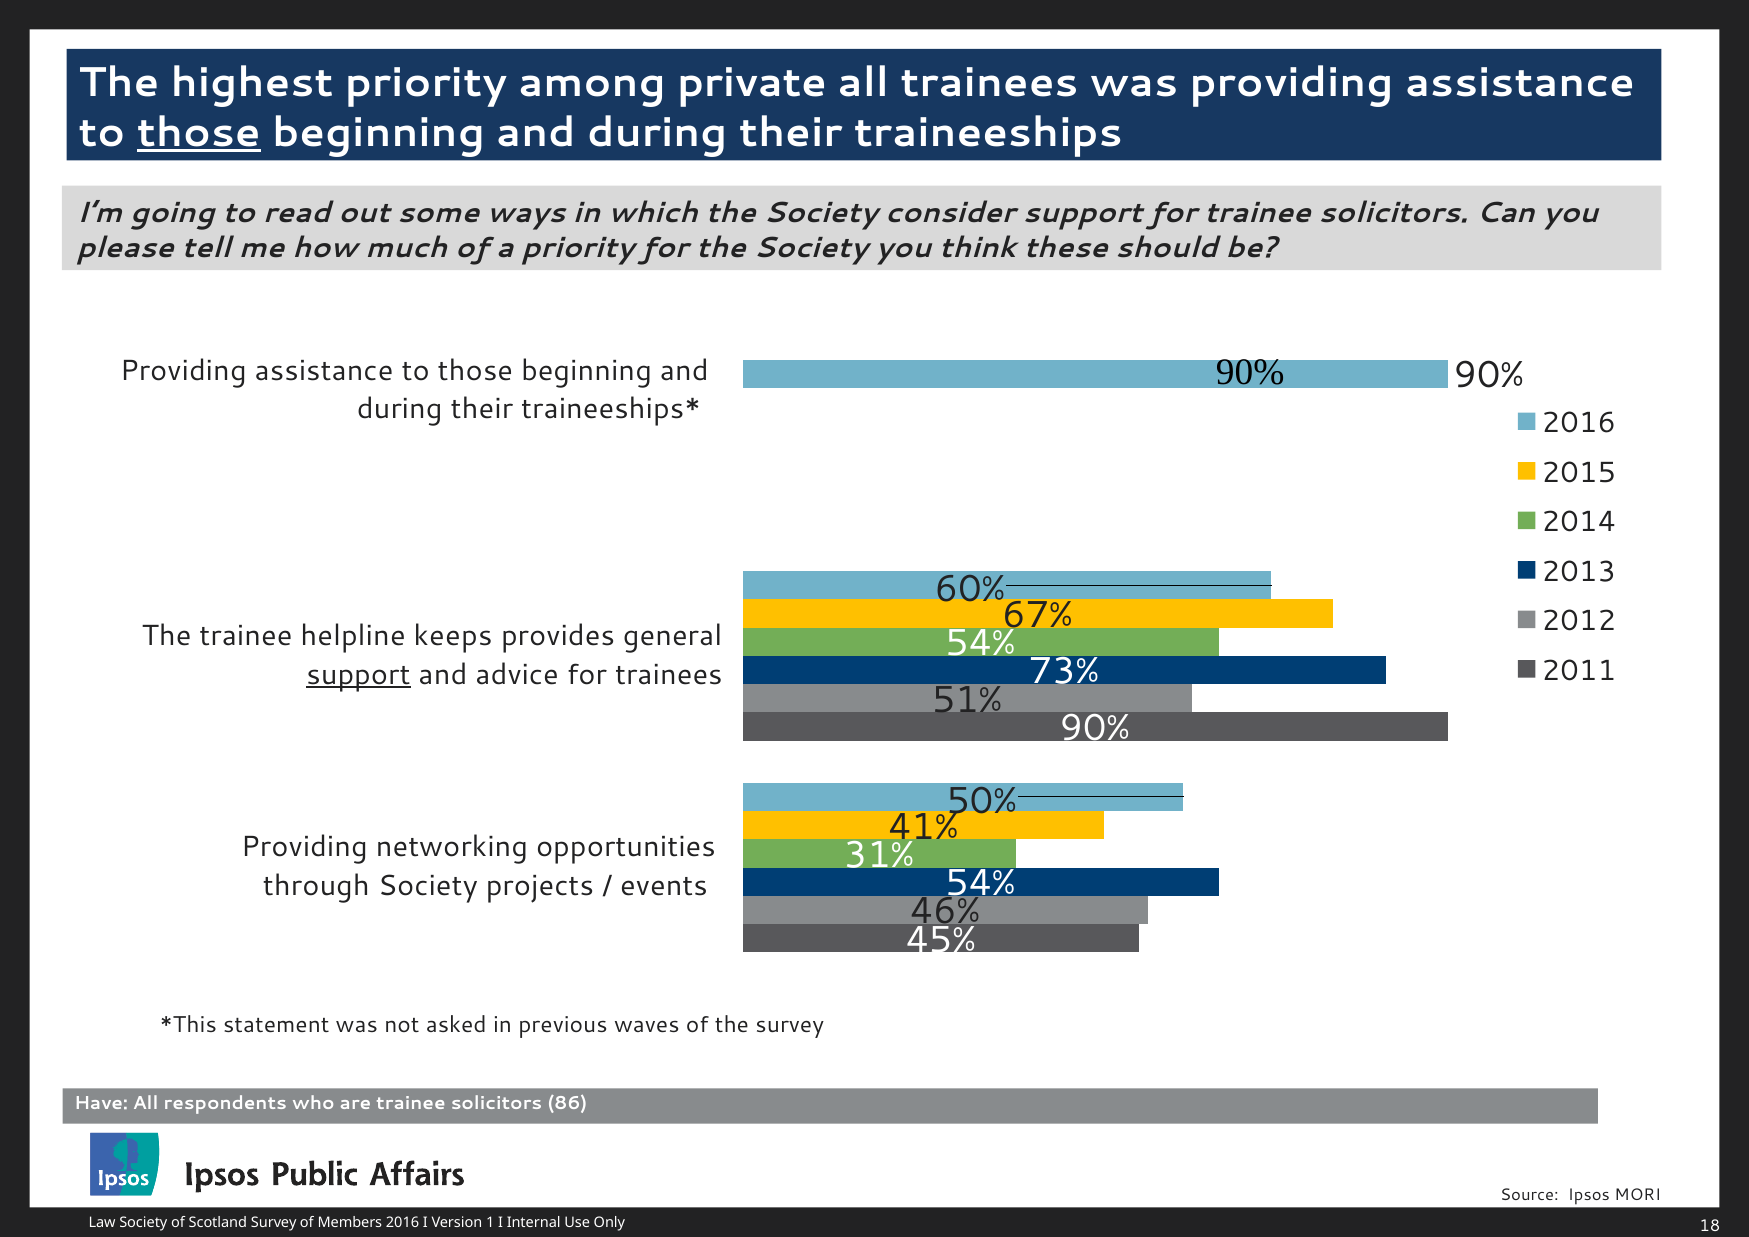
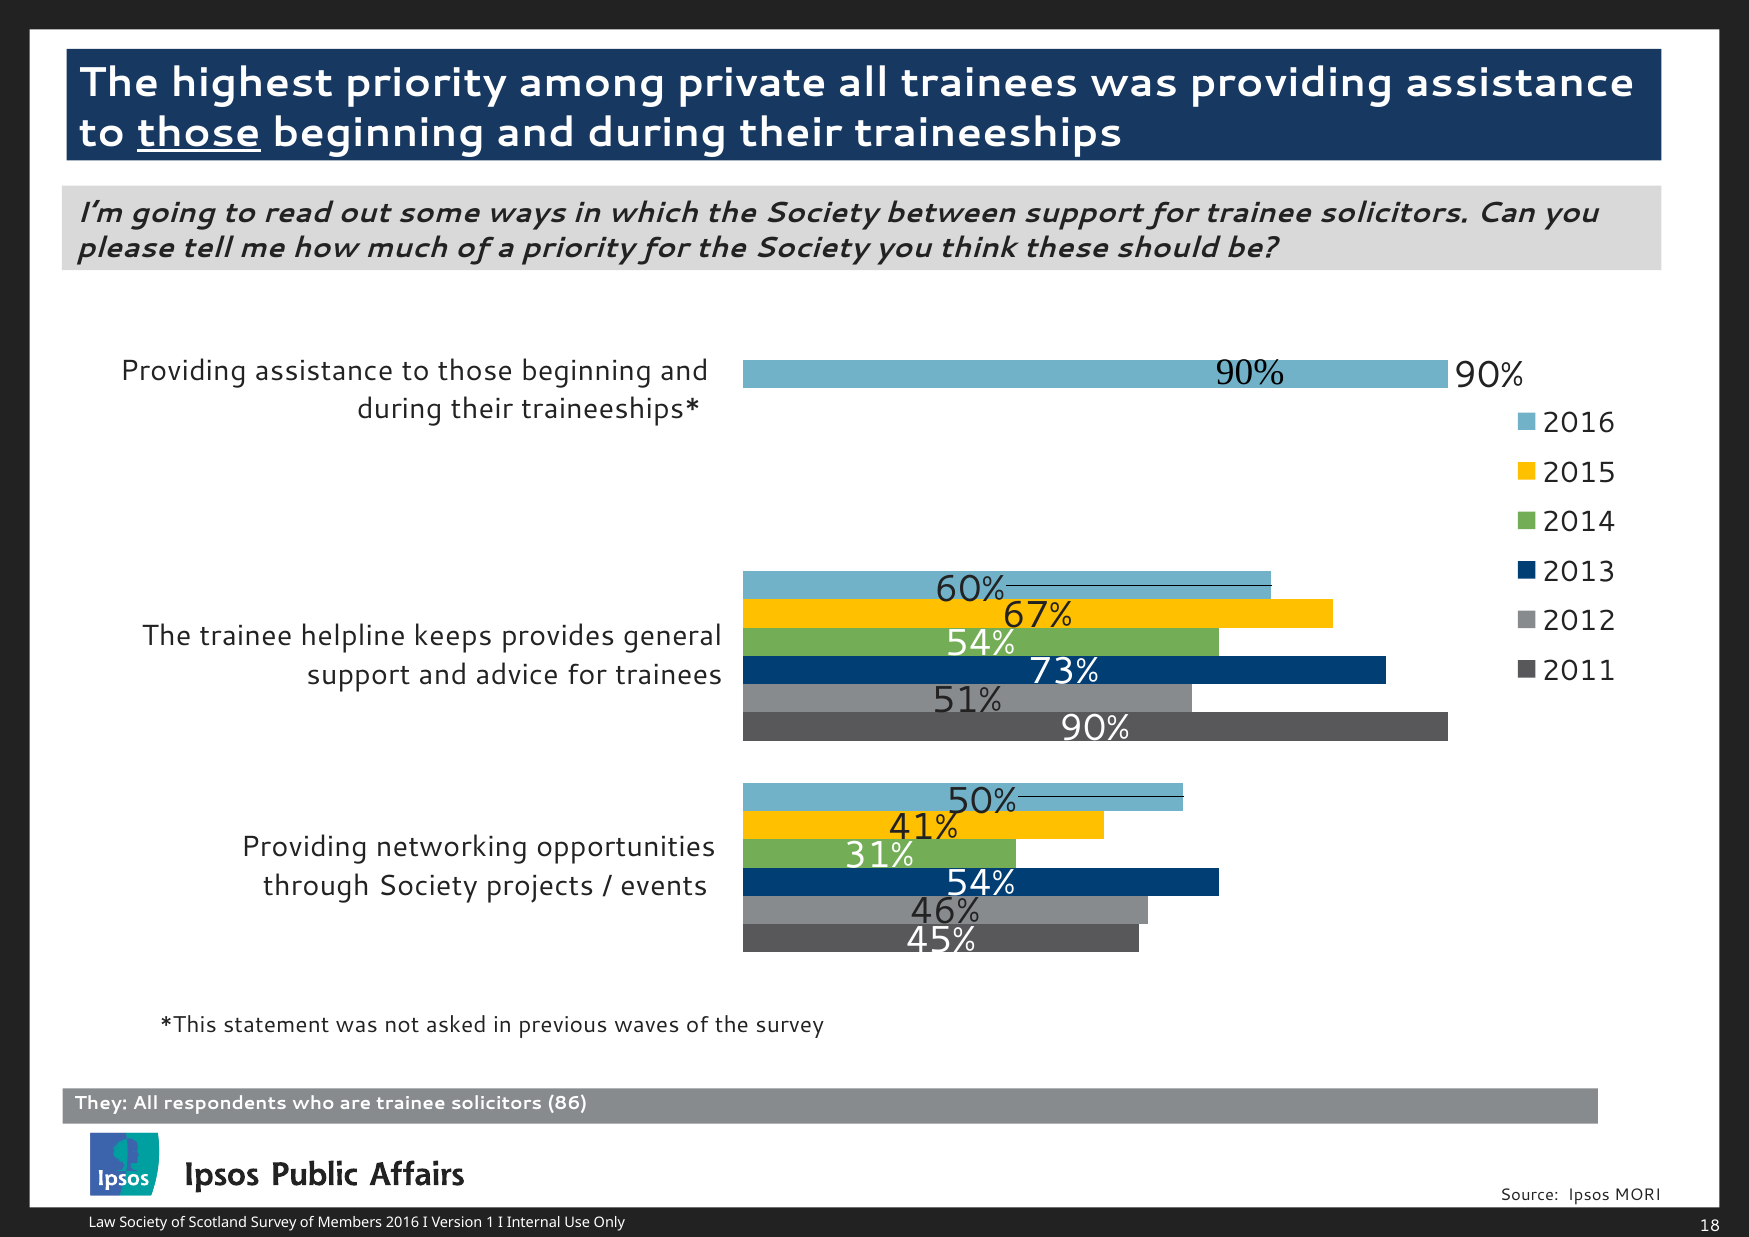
consider: consider -> between
support at (358, 674) underline: present -> none
Have: Have -> They
